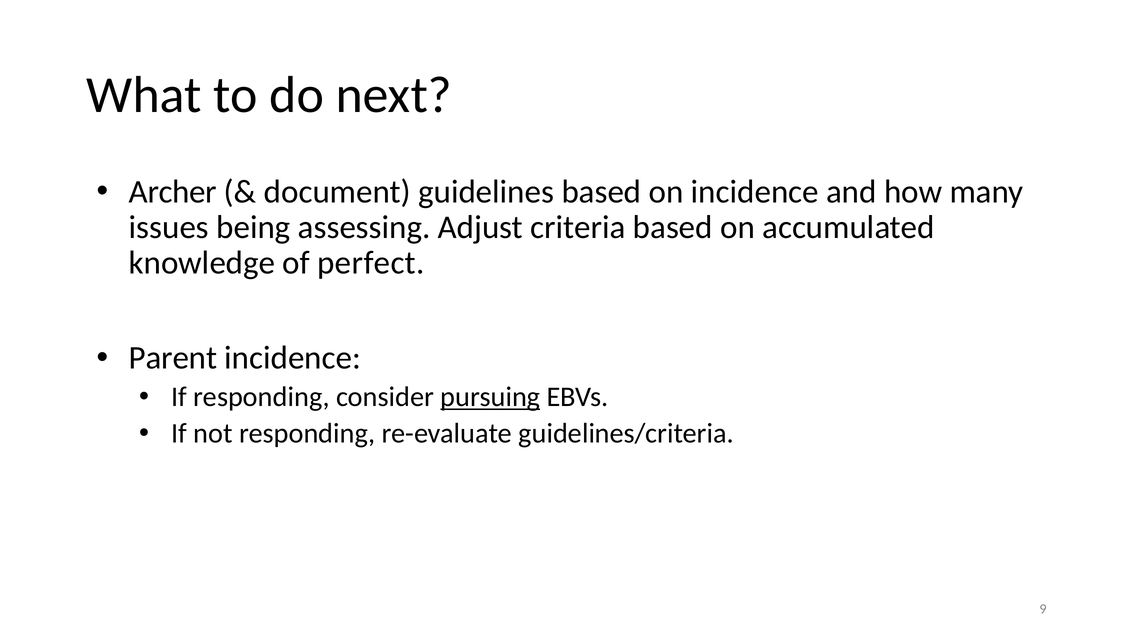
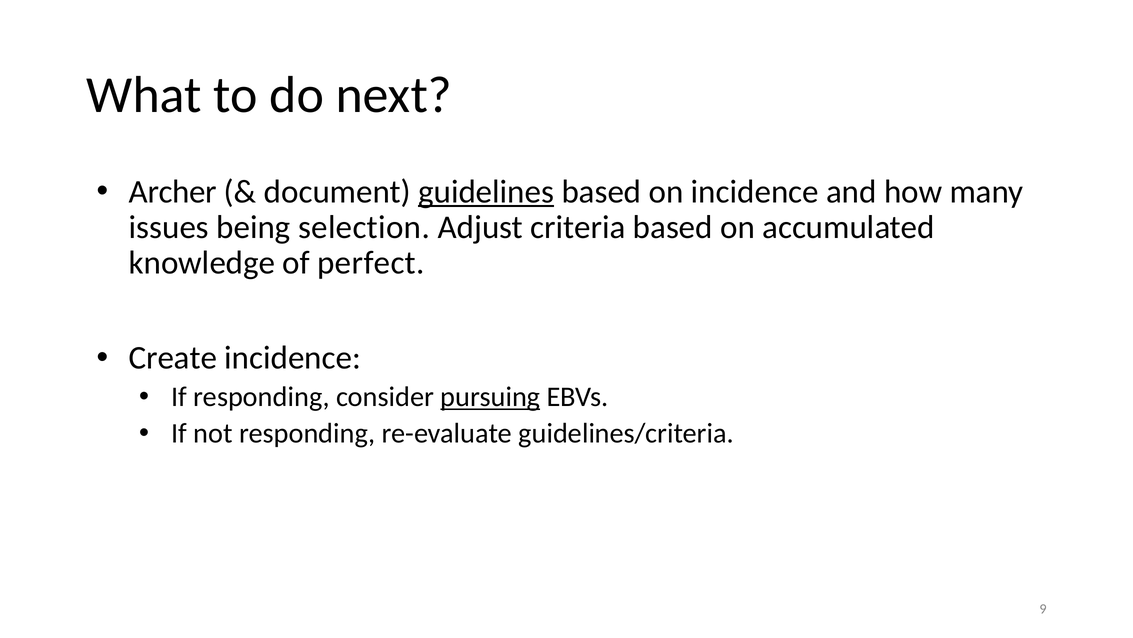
guidelines underline: none -> present
assessing: assessing -> selection
Parent: Parent -> Create
